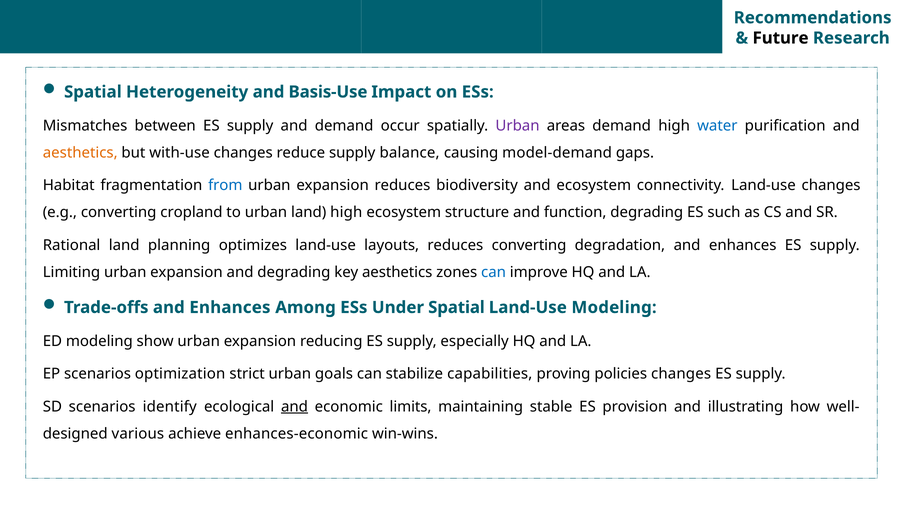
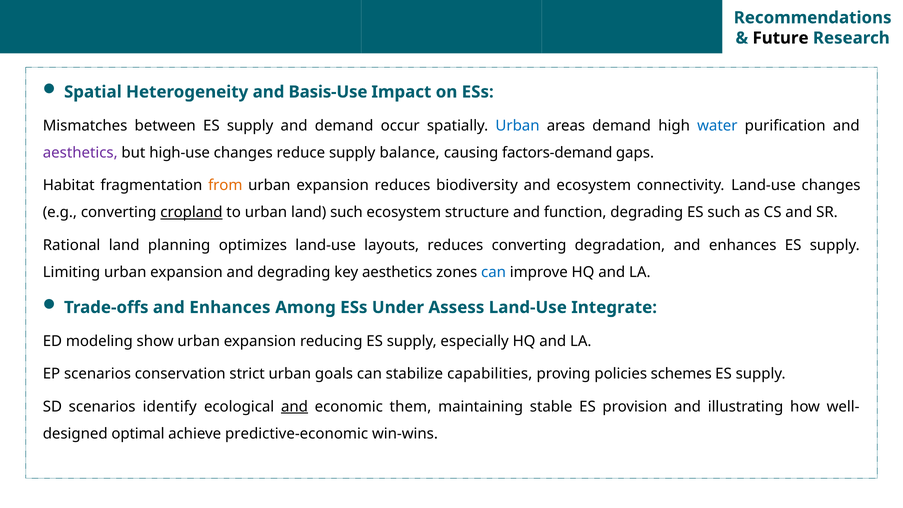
Urban at (518, 126) colour: purple -> blue
aesthetics at (80, 153) colour: orange -> purple
with-use: with-use -> high-use
model-demand: model-demand -> factors-demand
from colour: blue -> orange
cropland underline: none -> present
land high: high -> such
Under Spatial: Spatial -> Assess
Land-Use Modeling: Modeling -> Integrate
optimization: optimization -> conservation
policies changes: changes -> schemes
limits: limits -> them
various: various -> optimal
enhances-economic: enhances-economic -> predictive-economic
